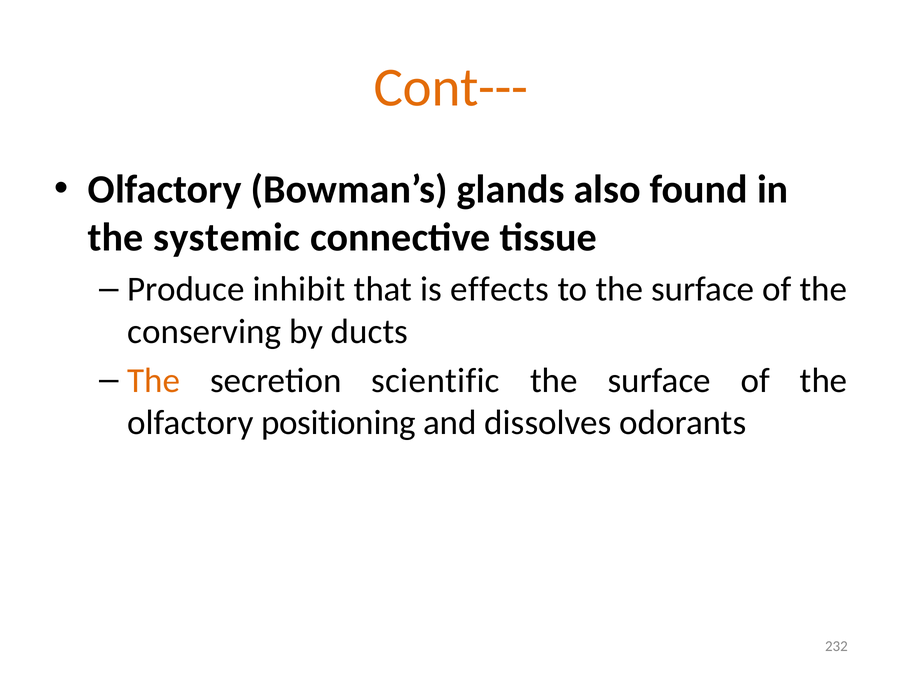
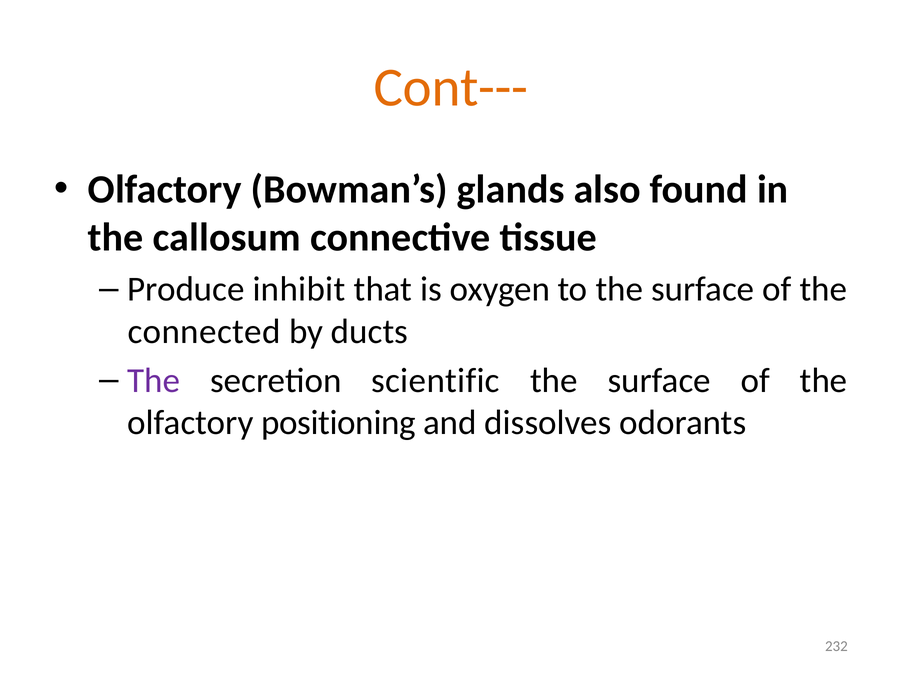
systemic: systemic -> callosum
effects: effects -> oxygen
conserving: conserving -> connected
The at (154, 380) colour: orange -> purple
